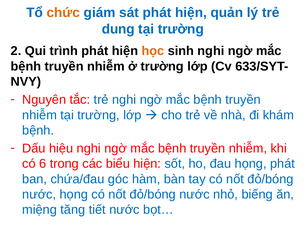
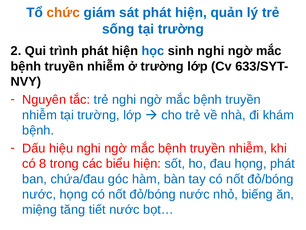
dung: dung -> sống
học colour: orange -> blue
6: 6 -> 8
